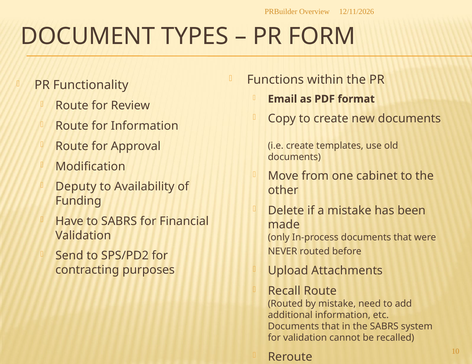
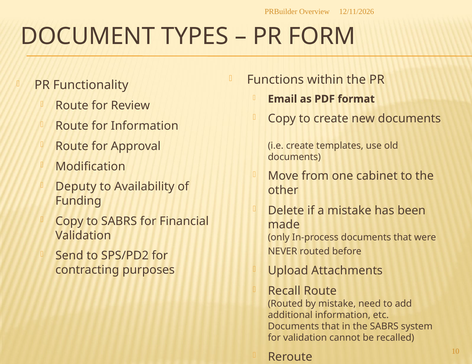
Have at (69, 222): Have -> Copy
